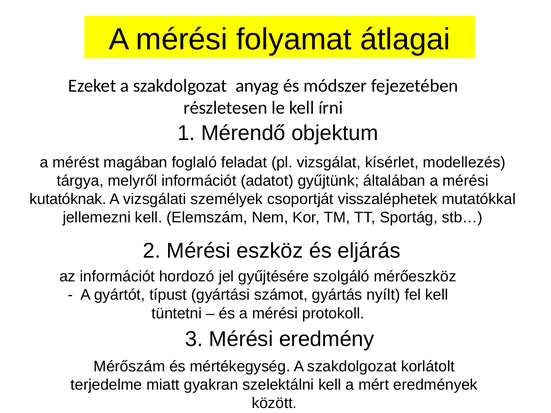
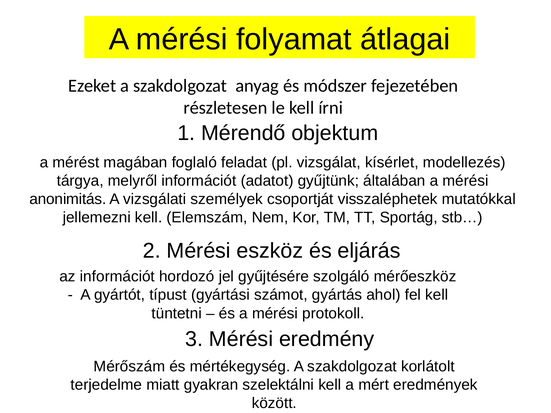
kutatóknak: kutatóknak -> anonimitás
nyílt: nyílt -> ahol
